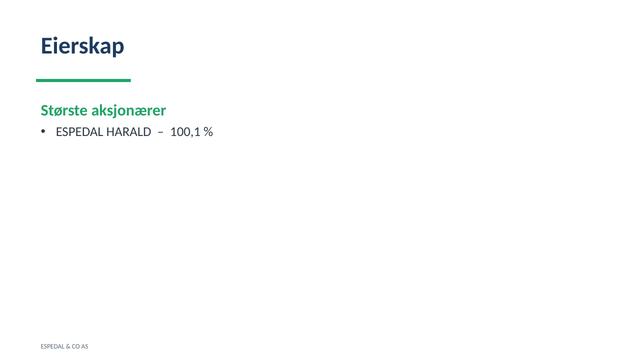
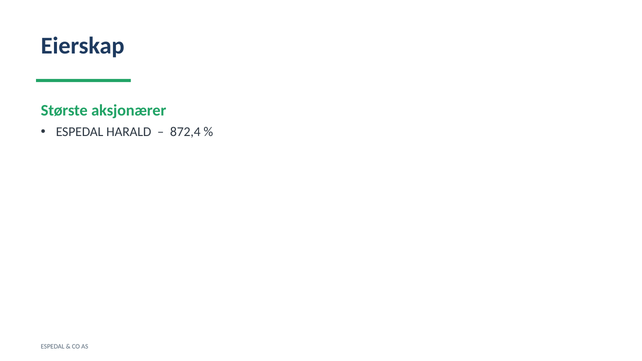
100,1: 100,1 -> 872,4
